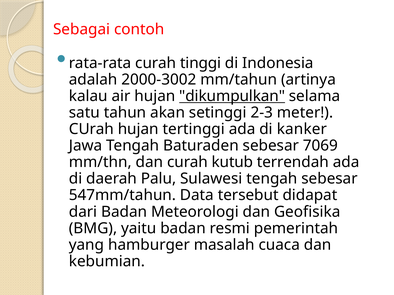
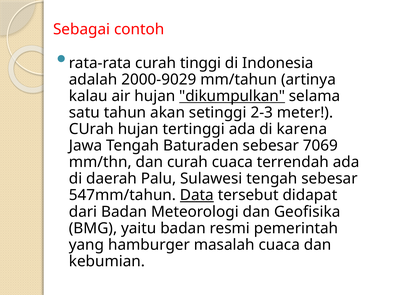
2000-3002: 2000-3002 -> 2000-9029
kanker: kanker -> karena
curah kutub: kutub -> cuaca
Data underline: none -> present
